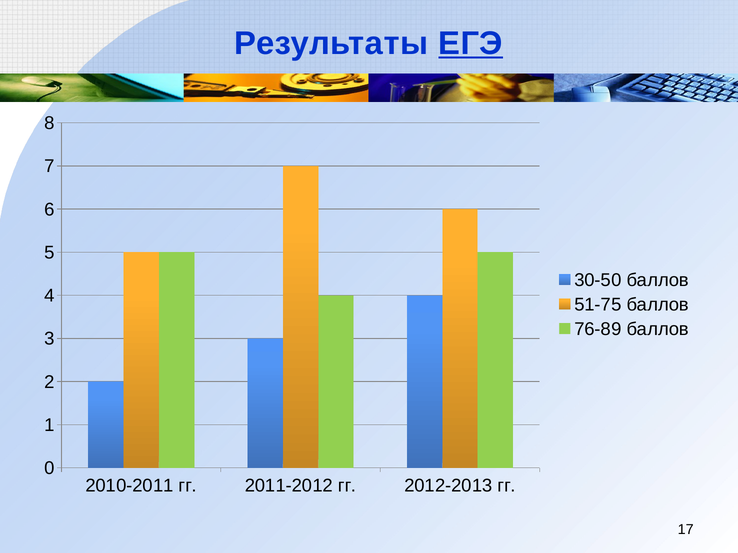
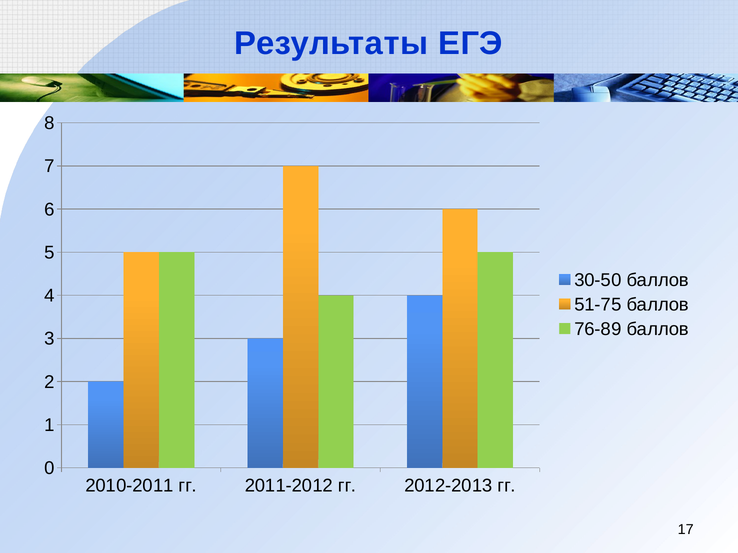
ЕГЭ underline: present -> none
